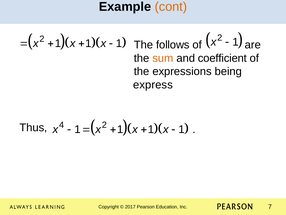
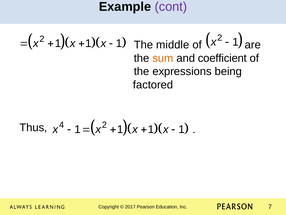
cont colour: orange -> purple
follows: follows -> middle
express: express -> factored
